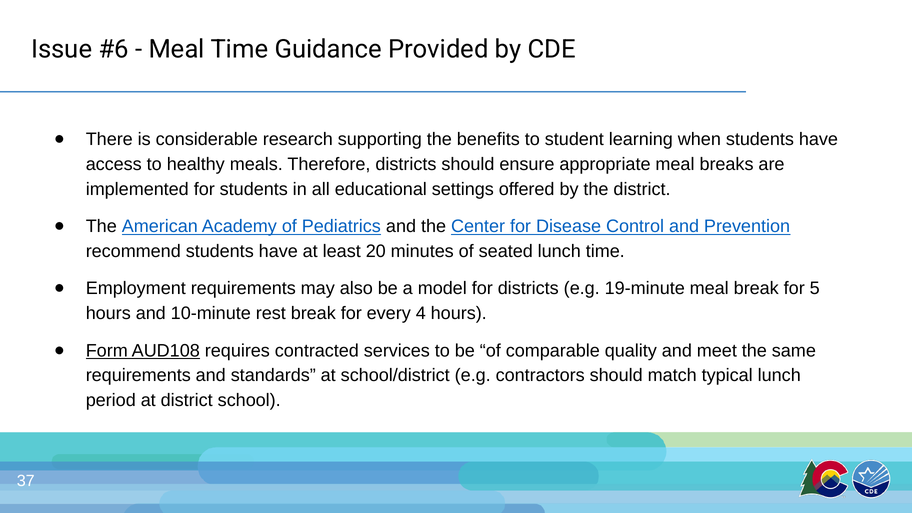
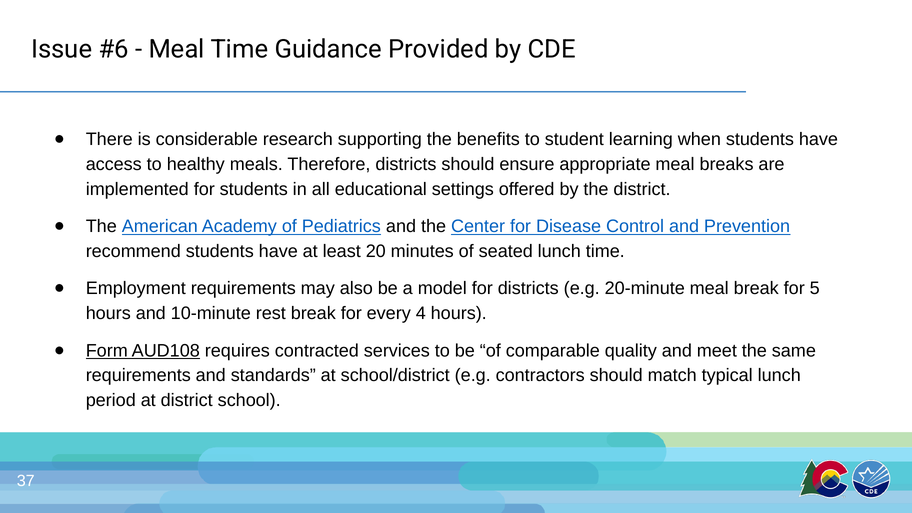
19-minute: 19-minute -> 20-minute
